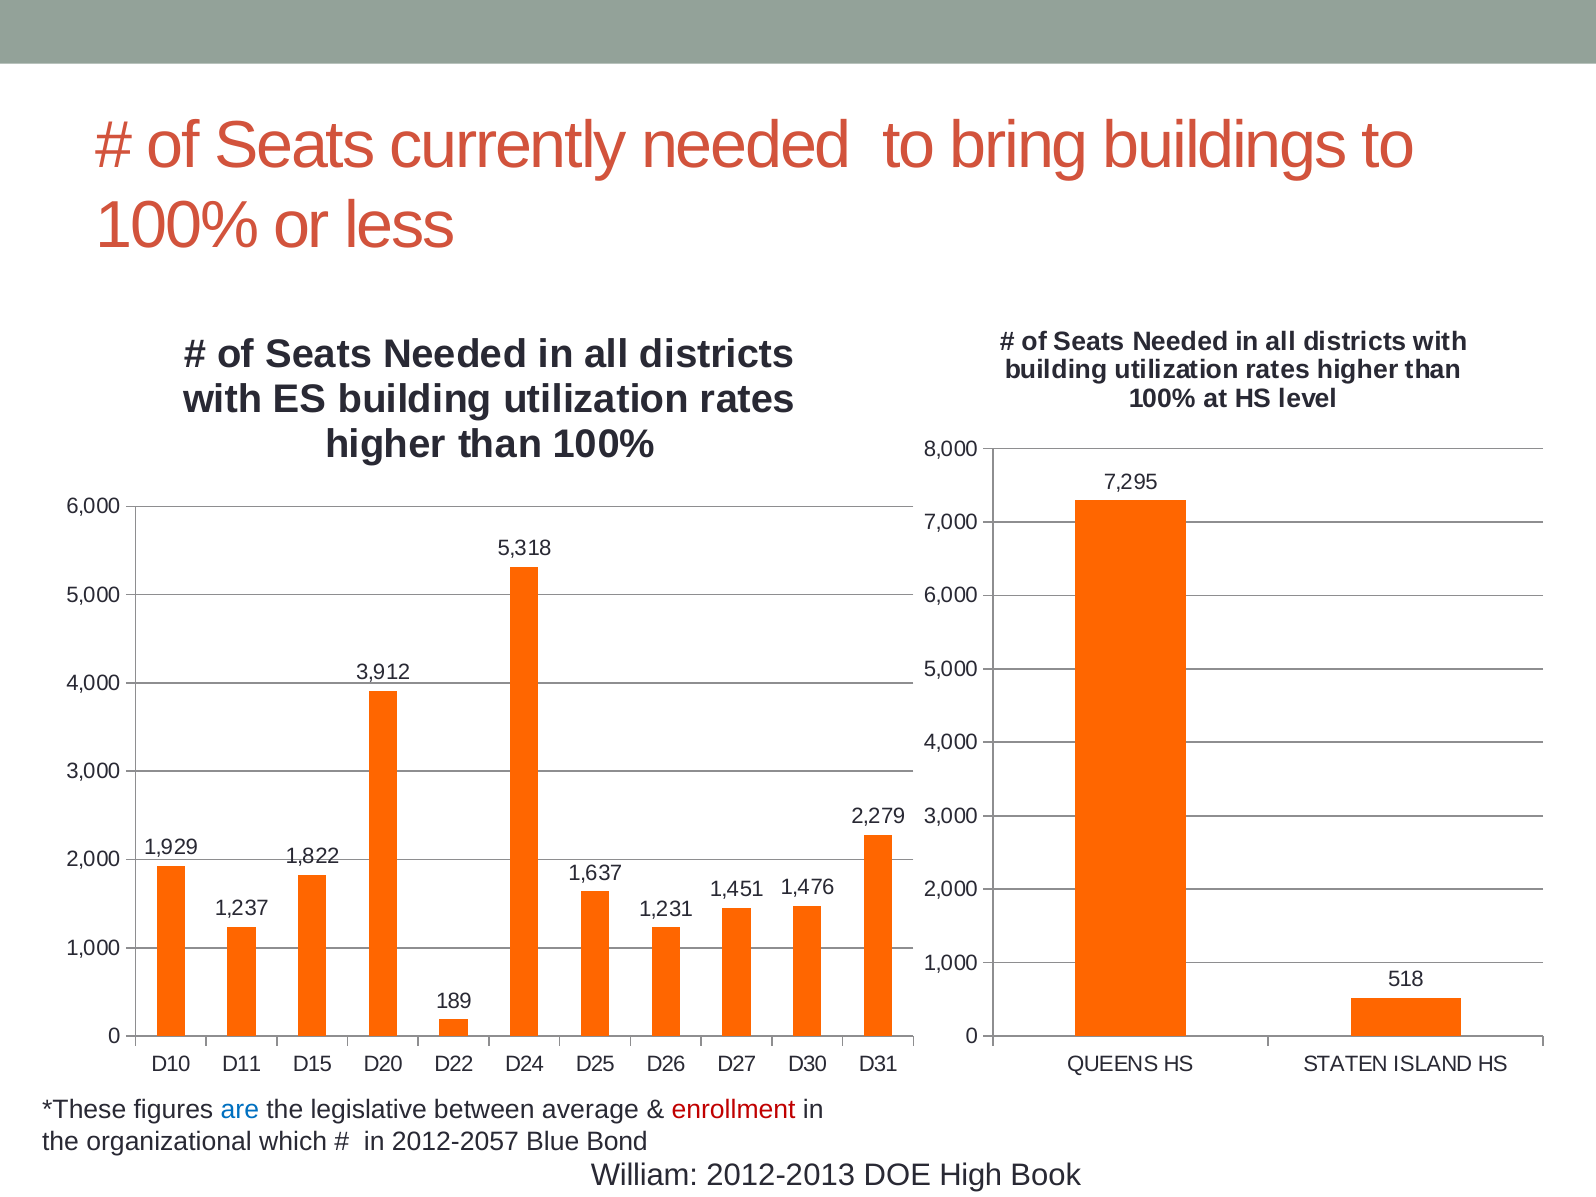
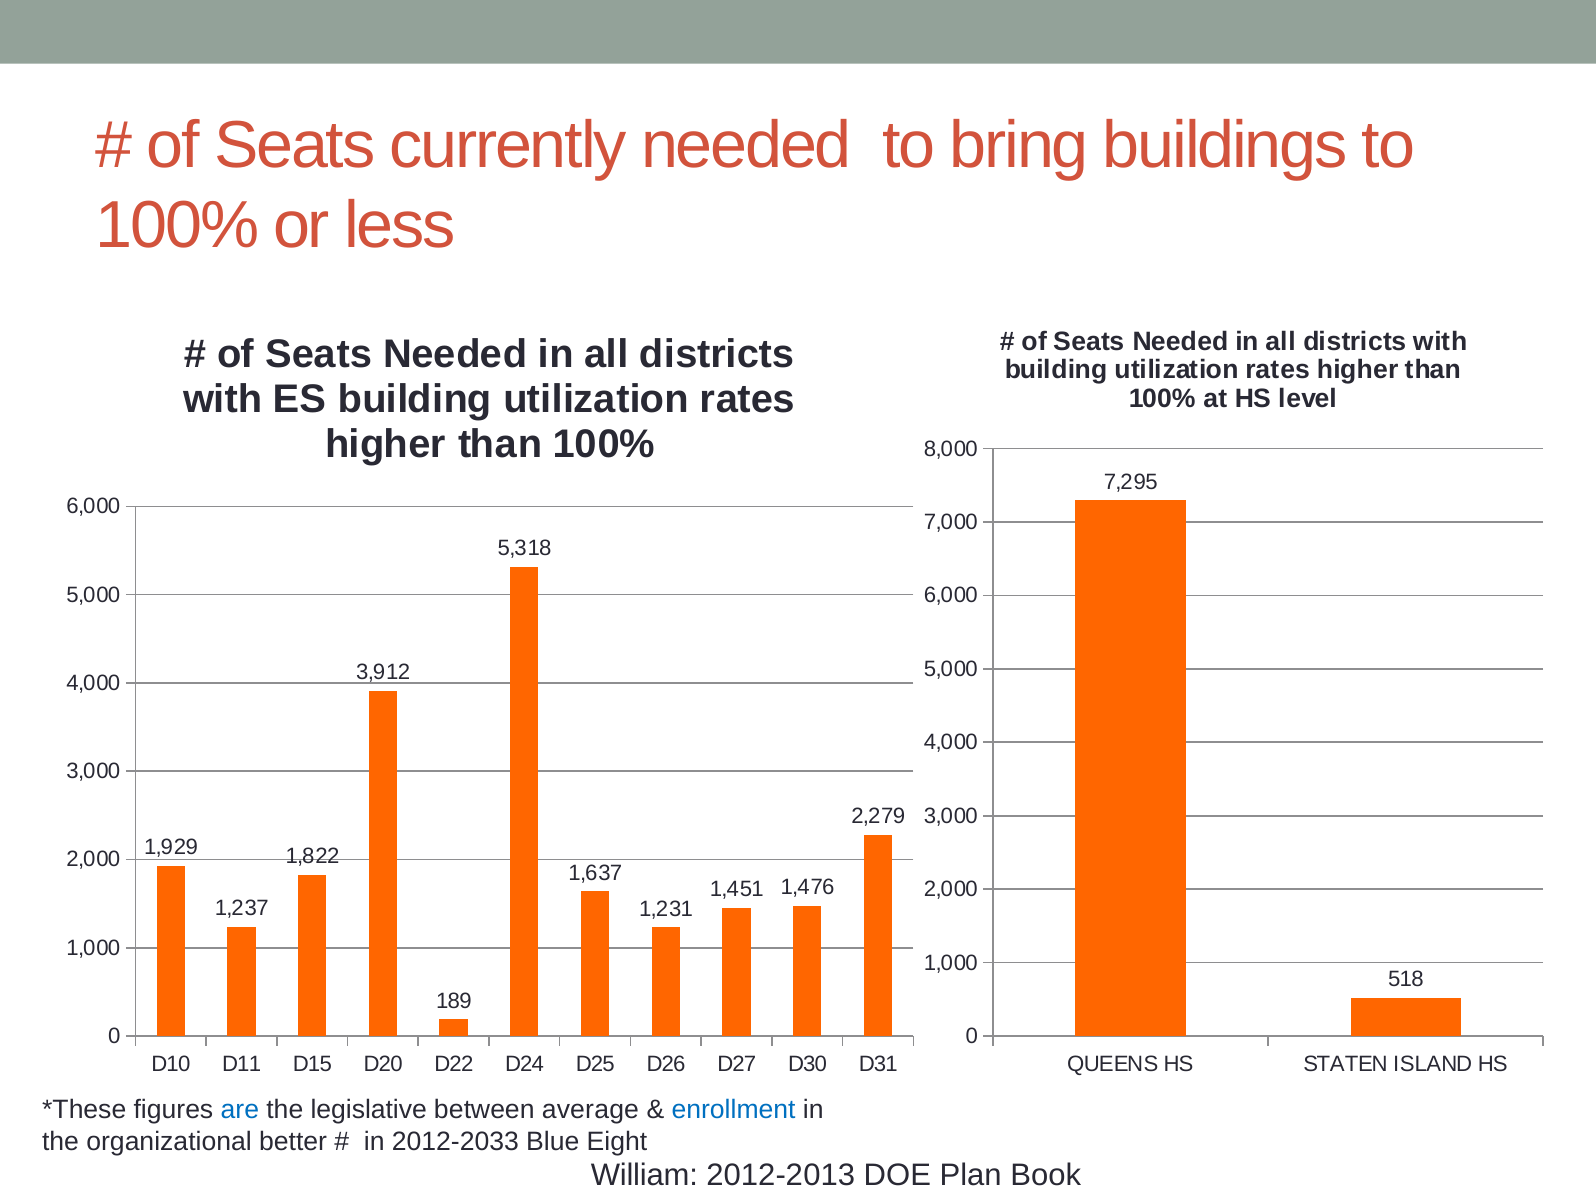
enrollment colour: red -> blue
which: which -> better
2012-2057: 2012-2057 -> 2012-2033
Bond: Bond -> Eight
High: High -> Plan
